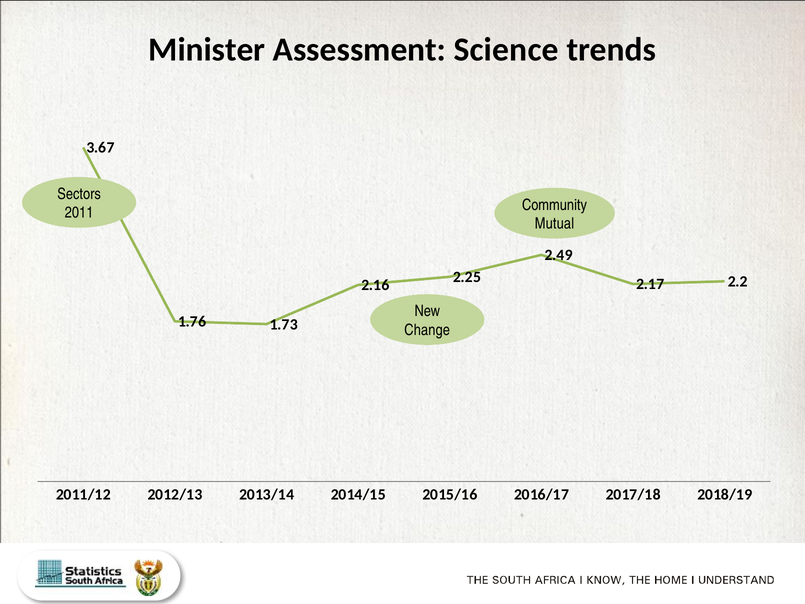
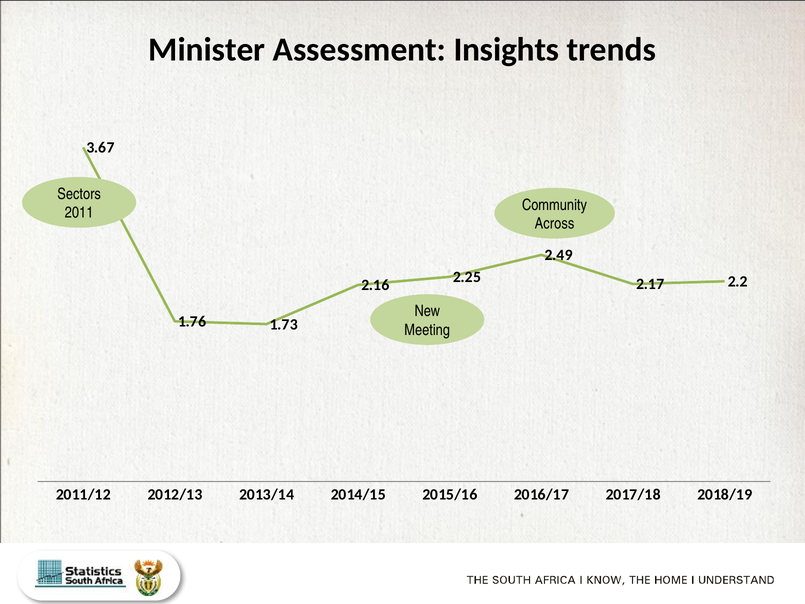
Science: Science -> Insights
Mutual: Mutual -> Across
Change: Change -> Meeting
